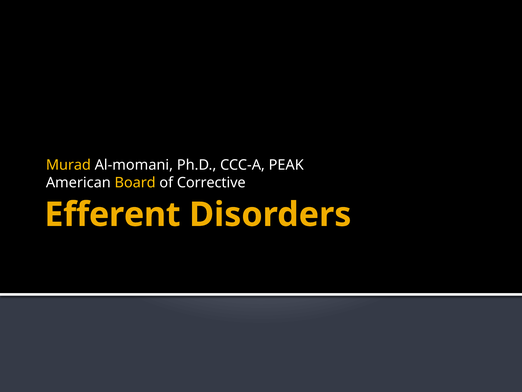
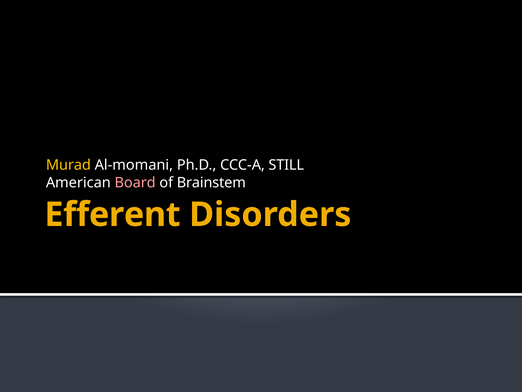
PEAK: PEAK -> STILL
Board colour: yellow -> pink
Corrective: Corrective -> Brainstem
